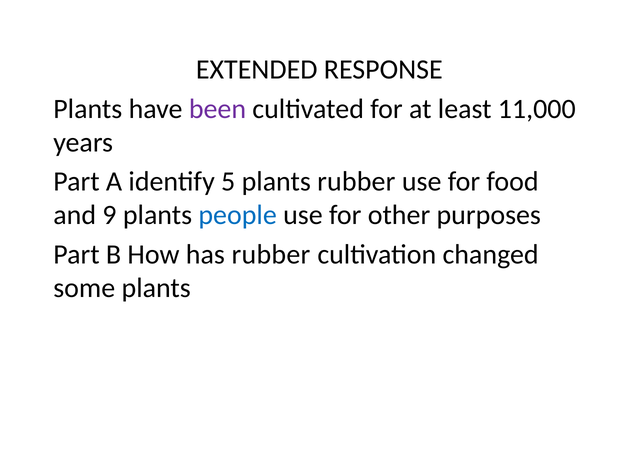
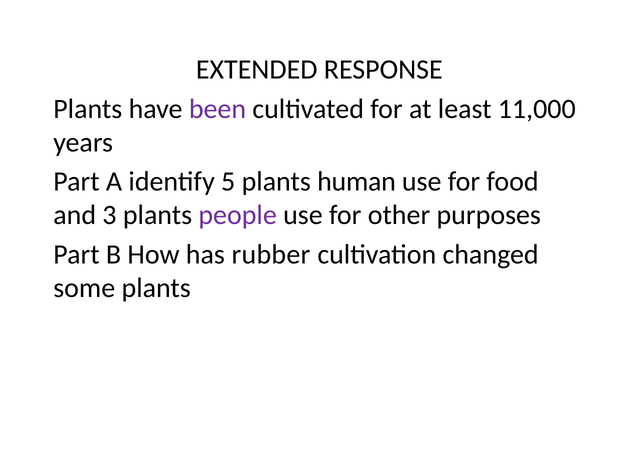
plants rubber: rubber -> human
9: 9 -> 3
people colour: blue -> purple
